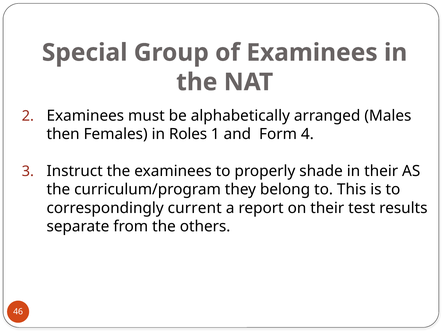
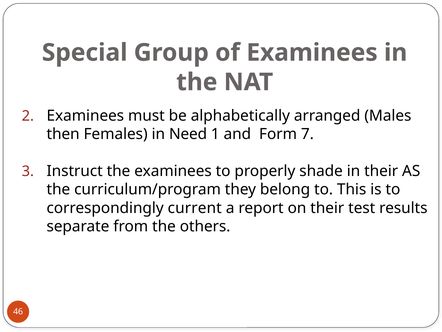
Roles: Roles -> Need
4: 4 -> 7
